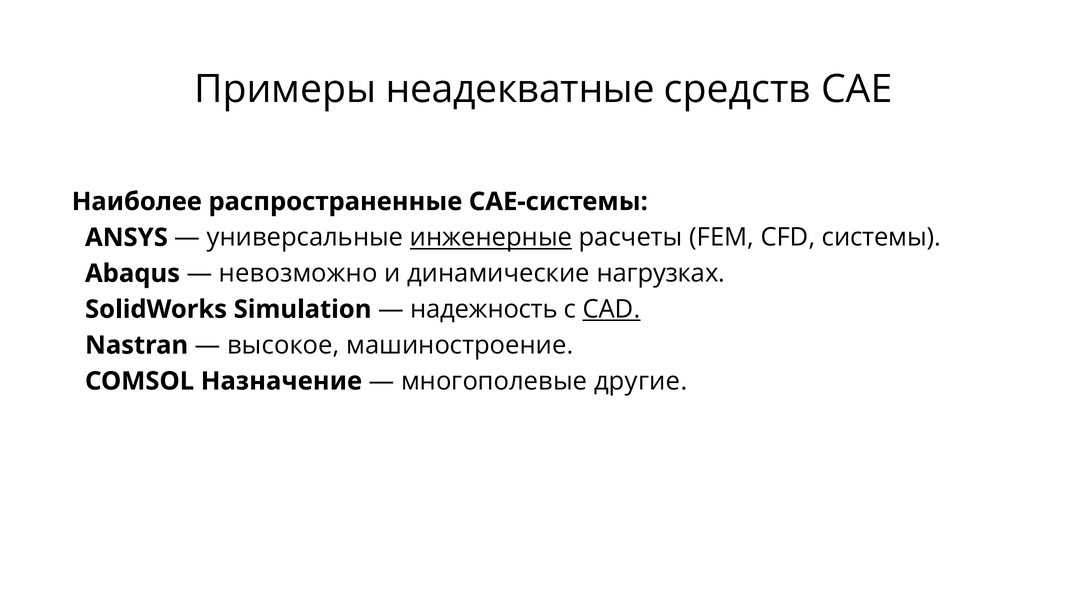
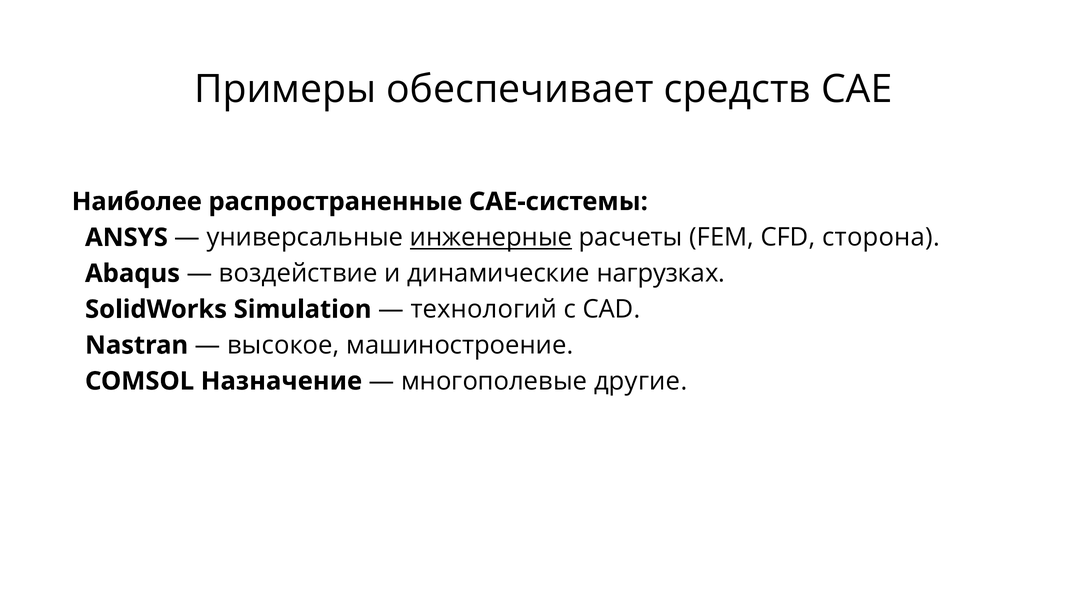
неадекватные: неадекватные -> обеспечивает
системы: системы -> сторона
невозможно: невозможно -> воздействие
надежность: надежность -> технологий
CAD underline: present -> none
